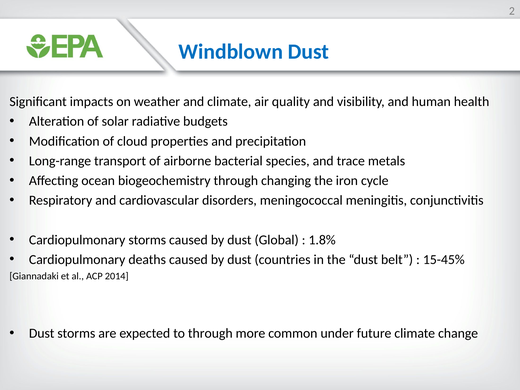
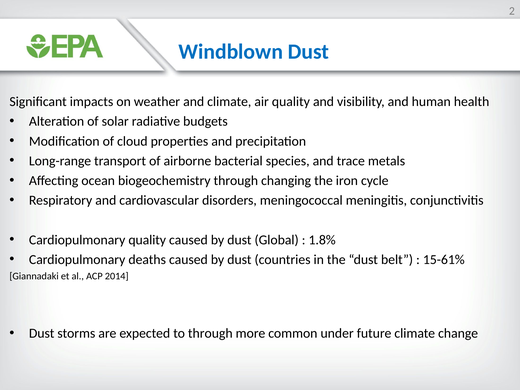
Cardiopulmonary storms: storms -> quality
15-45%: 15-45% -> 15-61%
